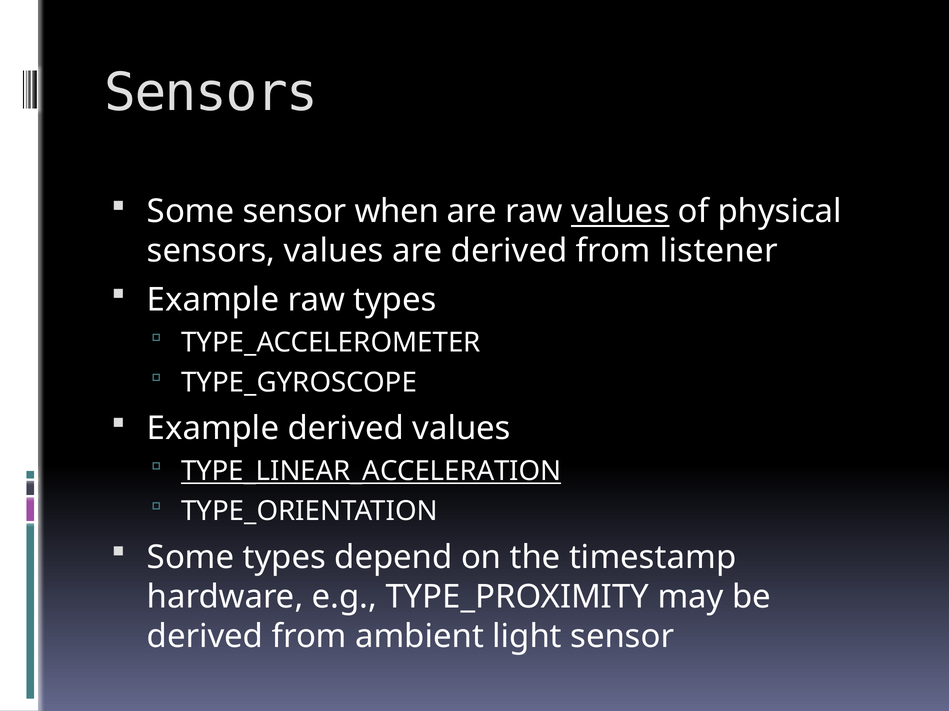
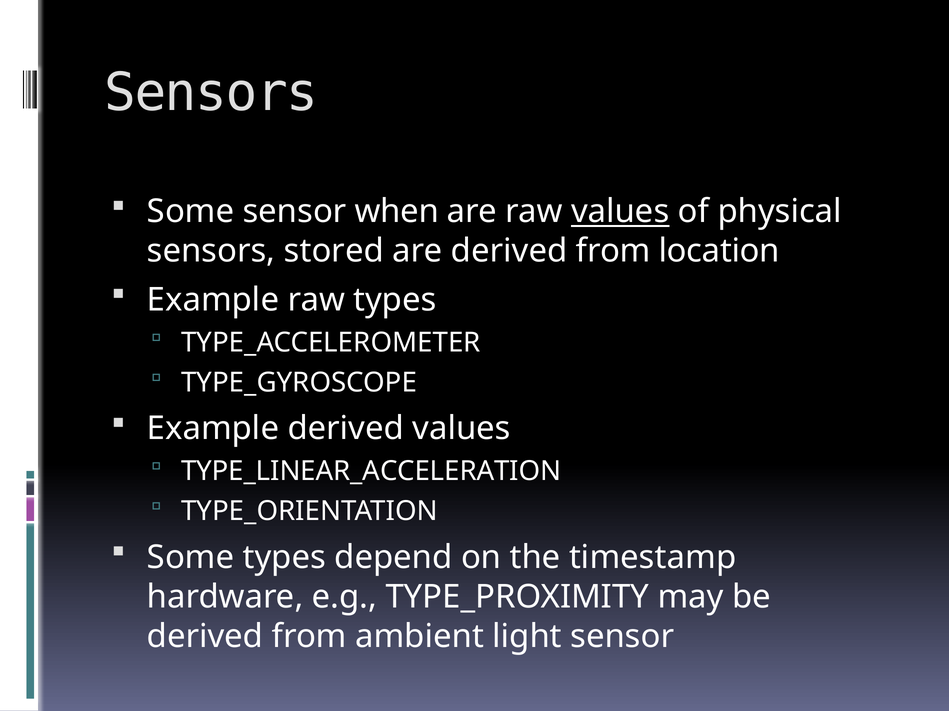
sensors values: values -> stored
listener: listener -> location
TYPE_LINEAR_ACCELERATION underline: present -> none
